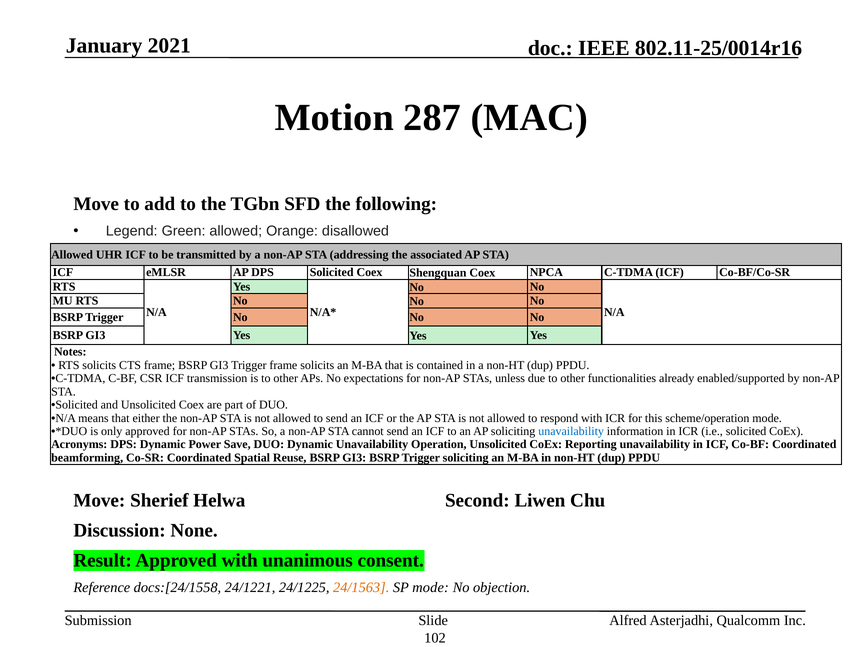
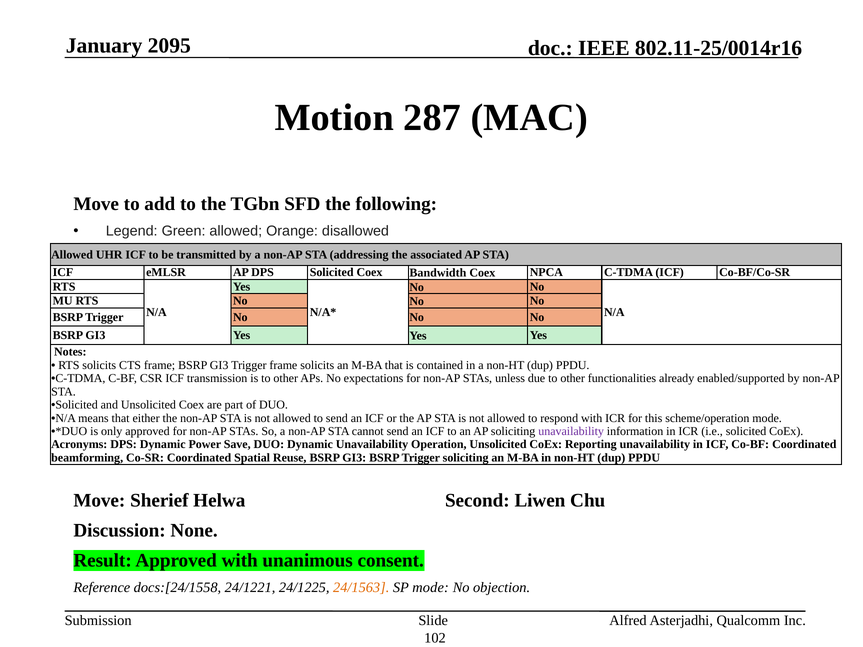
2021: 2021 -> 2095
Shengquan: Shengquan -> Bandwidth
unavailability at (571, 431) colour: blue -> purple
